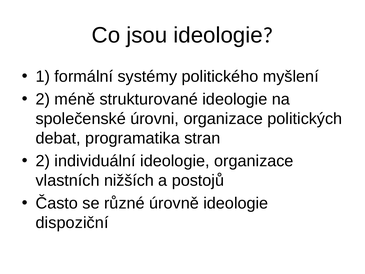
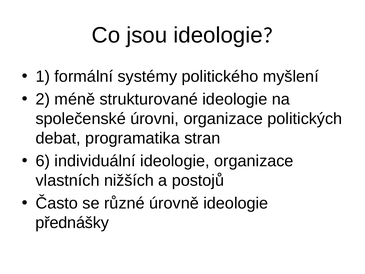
2 at (43, 161): 2 -> 6
dispoziční: dispoziční -> přednášky
